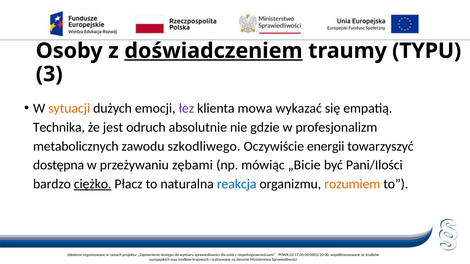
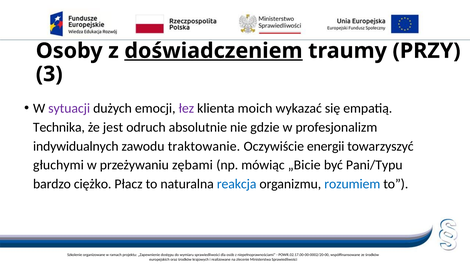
TYPU: TYPU -> PRZY
sytuacji colour: orange -> purple
mowa: mowa -> moich
metabolicznych: metabolicznych -> indywidualnych
szkodliwego: szkodliwego -> traktowanie
dostępna: dostępna -> głuchymi
Pani/Ilości: Pani/Ilości -> Pani/Typu
ciężko underline: present -> none
rozumiem colour: orange -> blue
